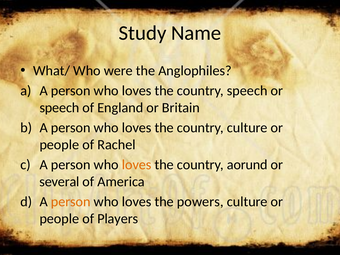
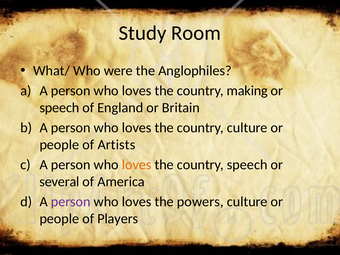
Name: Name -> Room
country speech: speech -> making
Rachel: Rachel -> Artists
country aorund: aorund -> speech
person at (71, 202) colour: orange -> purple
